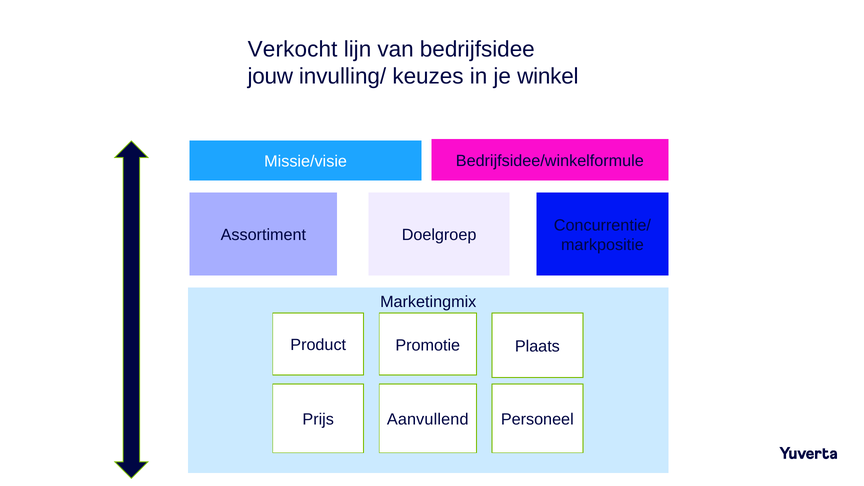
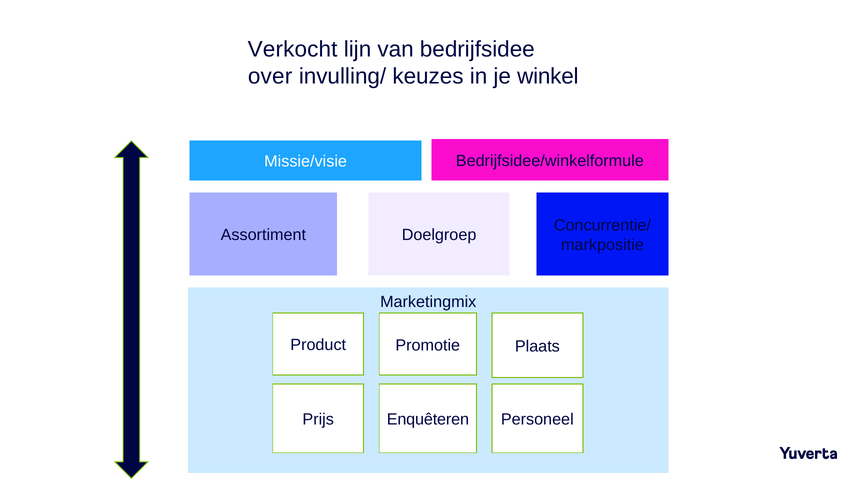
jouw: jouw -> over
Aanvullend: Aanvullend -> Enquêteren
